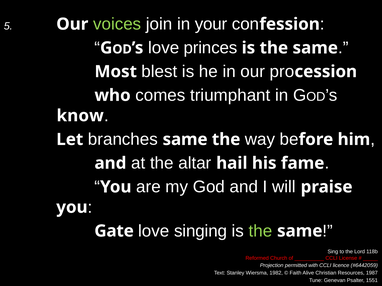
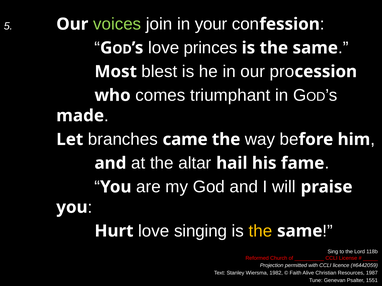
know: know -> made
branches same: same -> came
Gate: Gate -> Hurt
the at (260, 231) colour: light green -> yellow
